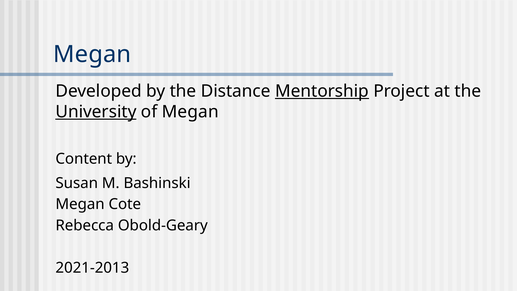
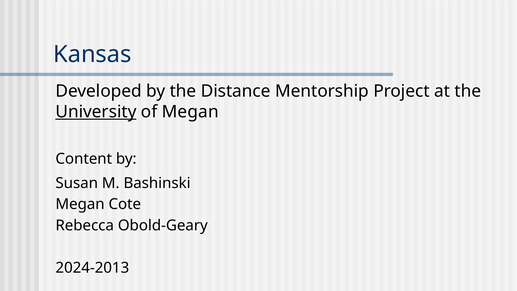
Megan at (92, 54): Megan -> Kansas
Mentorship underline: present -> none
2021-2013: 2021-2013 -> 2024-2013
